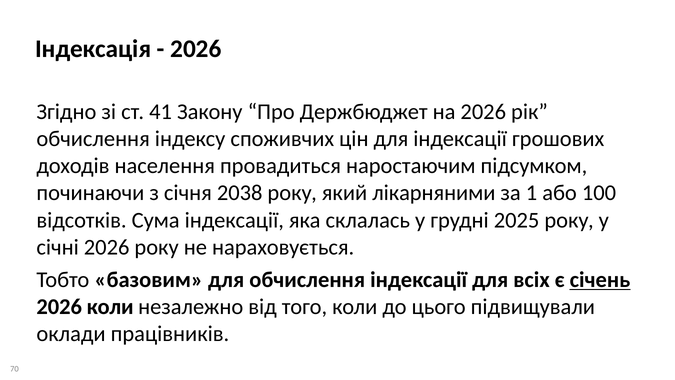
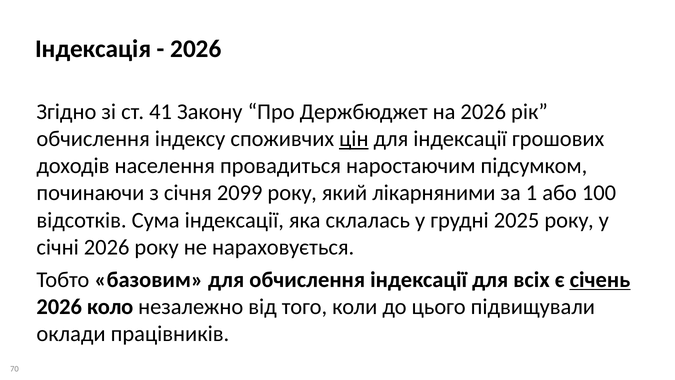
цін underline: none -> present
2038: 2038 -> 2099
2026 коли: коли -> коло
